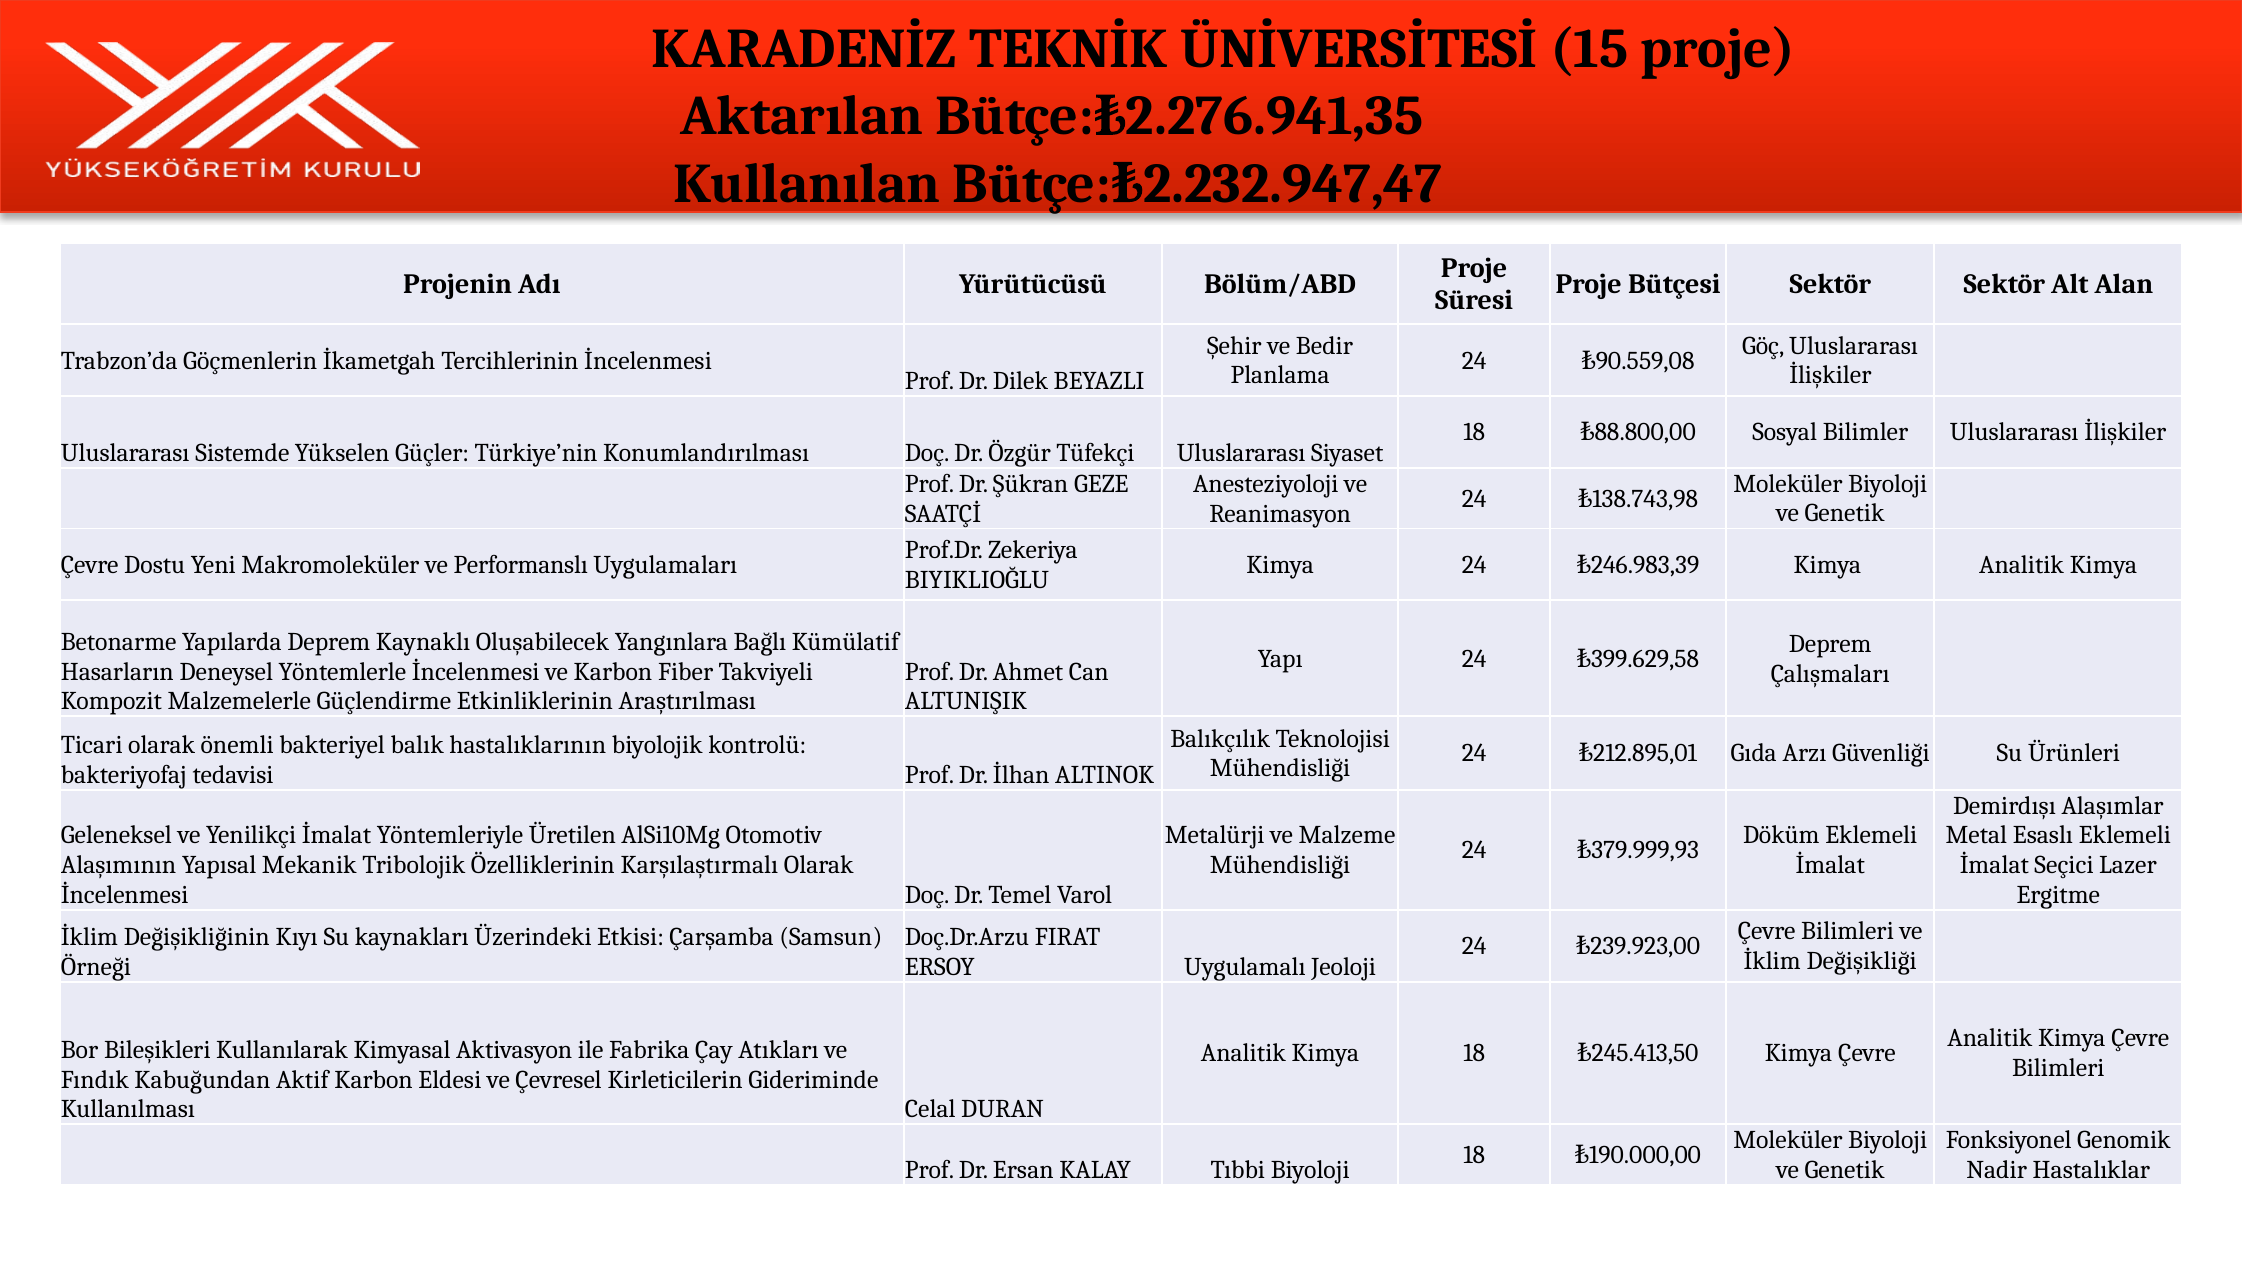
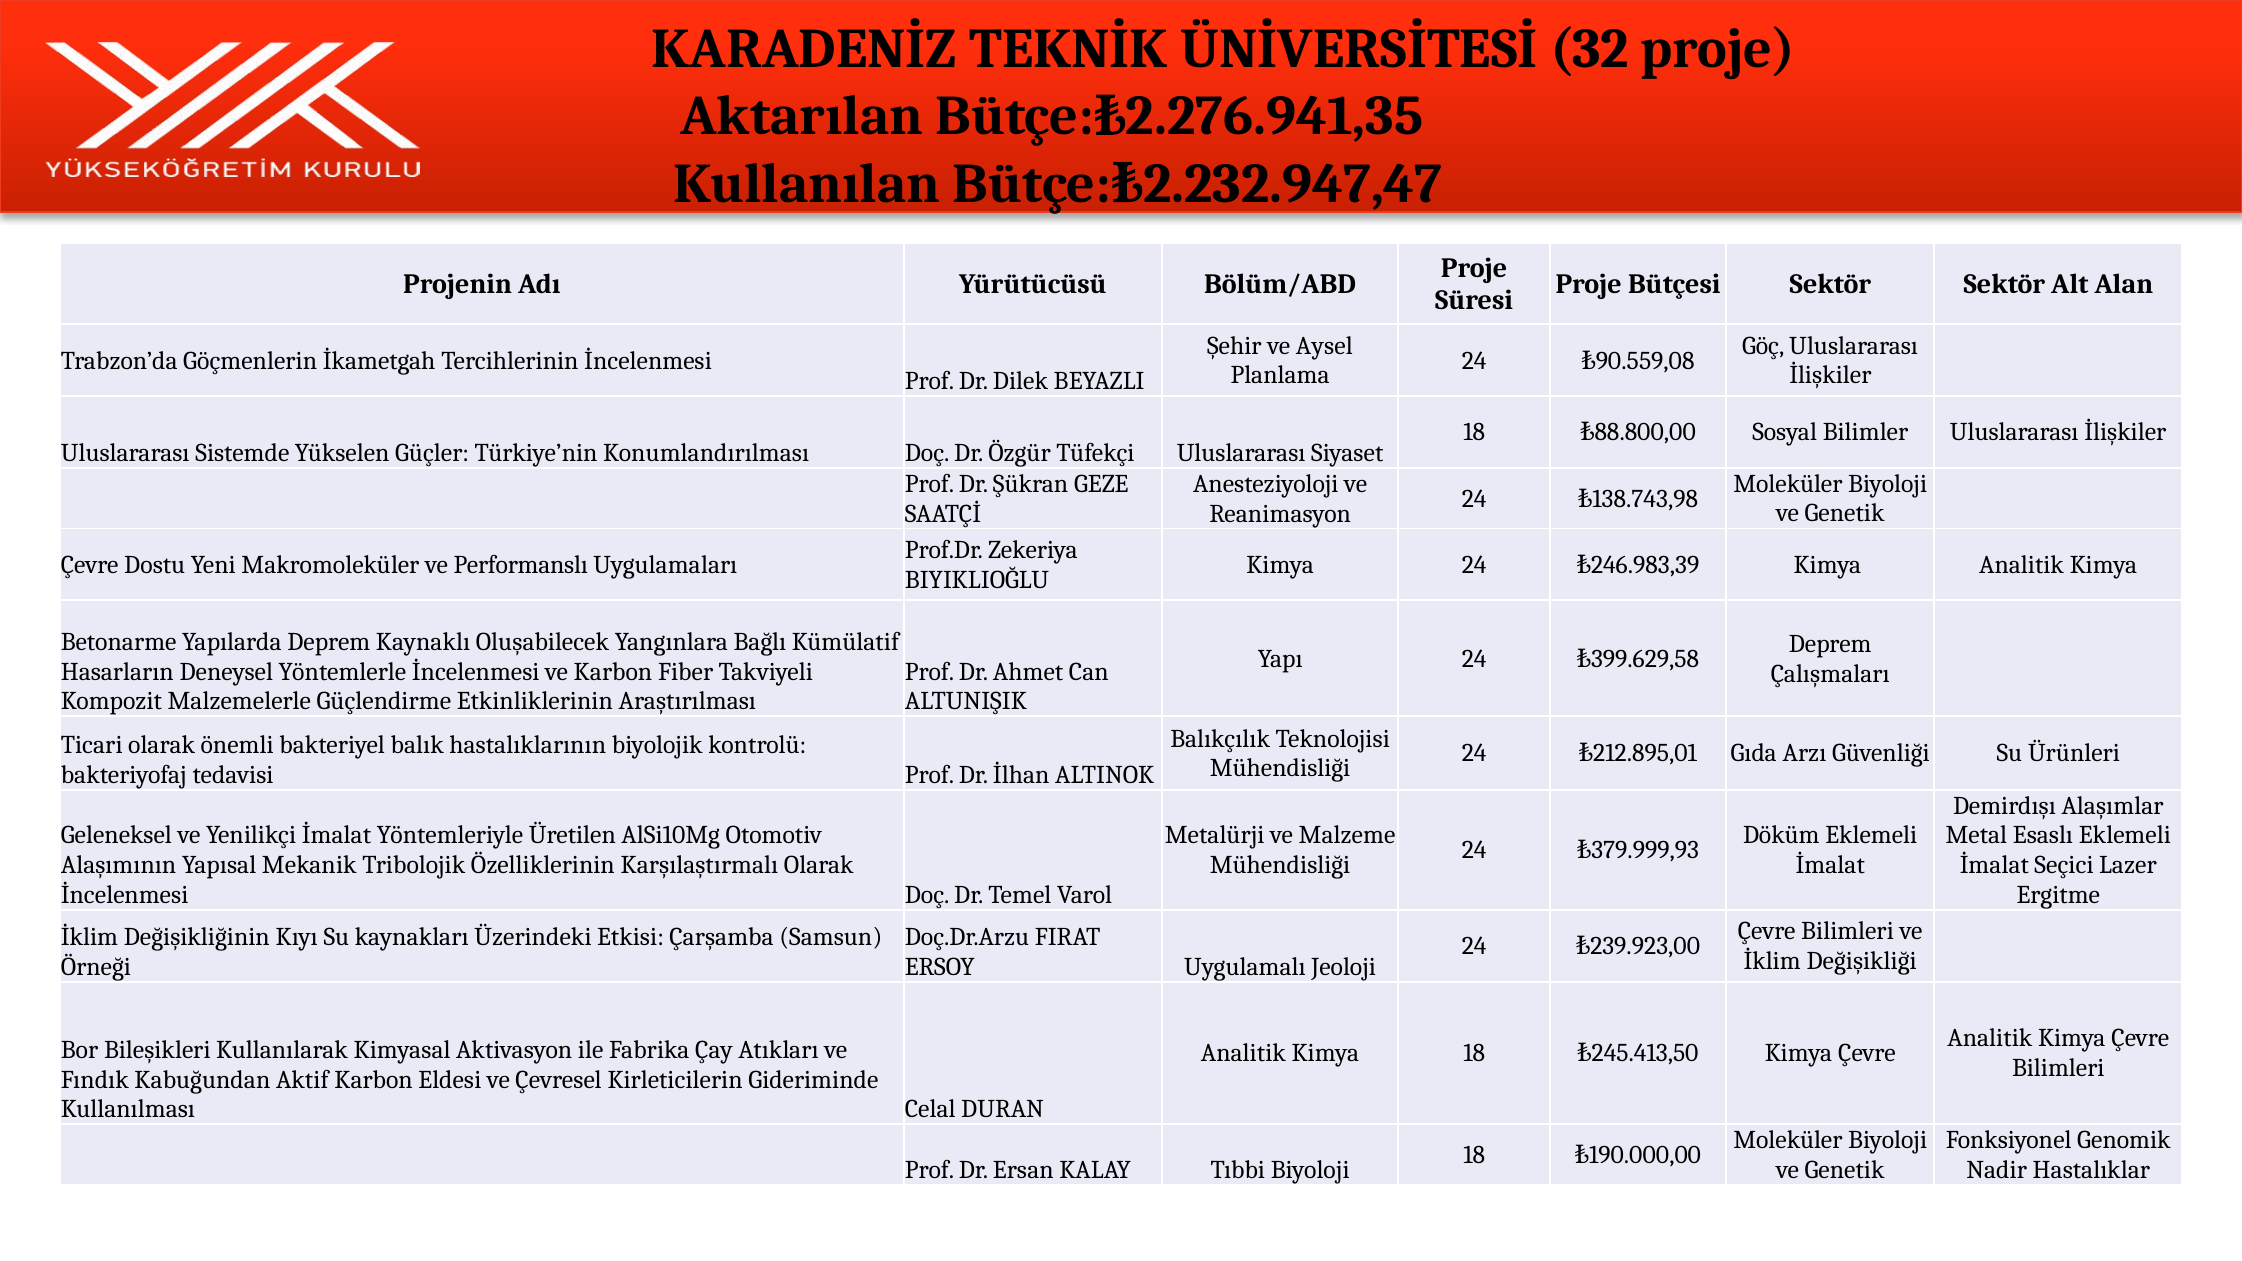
15: 15 -> 32
Bedir: Bedir -> Aysel
